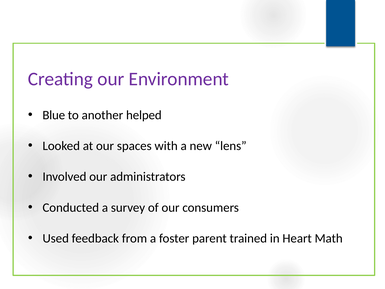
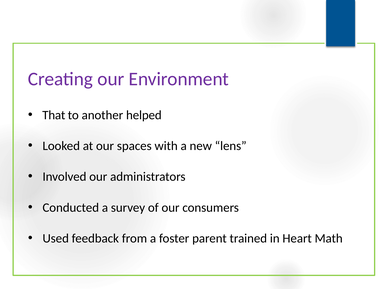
Blue: Blue -> That
